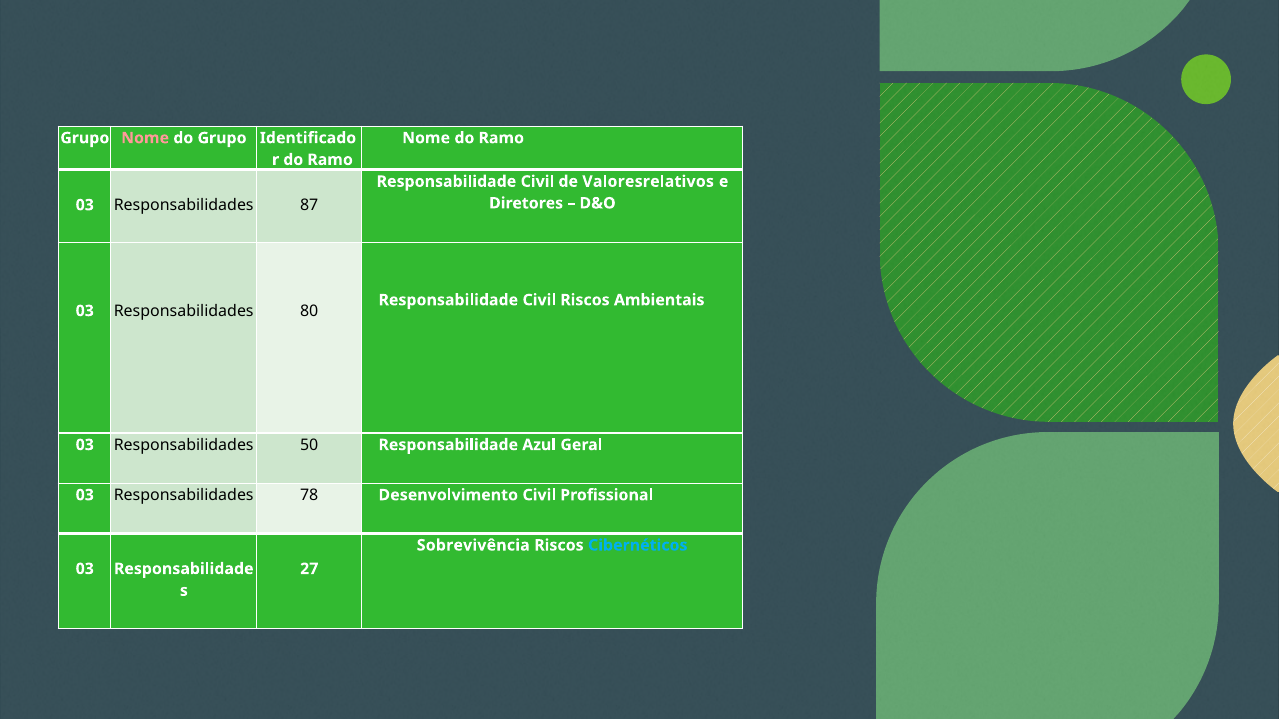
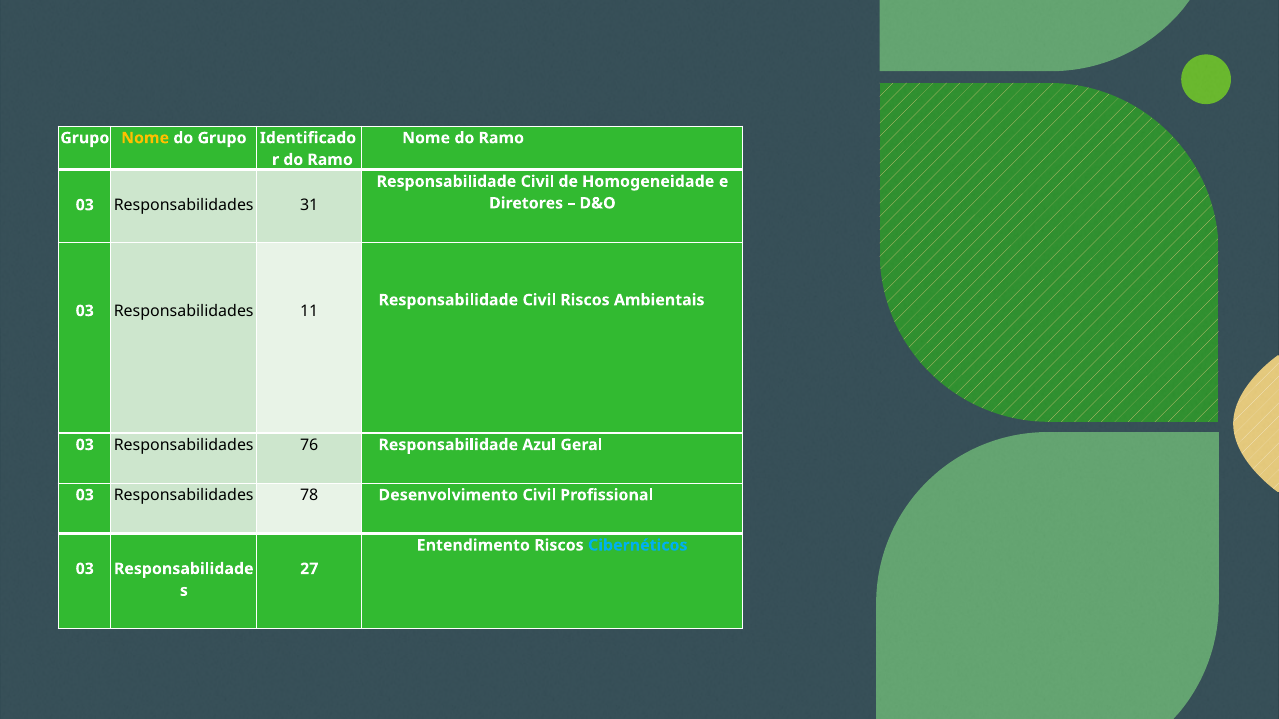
Nome at (145, 138) colour: pink -> yellow
Valoresrelativos: Valoresrelativos -> Homogeneidade
87: 87 -> 31
80: 80 -> 11
50: 50 -> 76
Sobrevivência: Sobrevivência -> Entendimento
